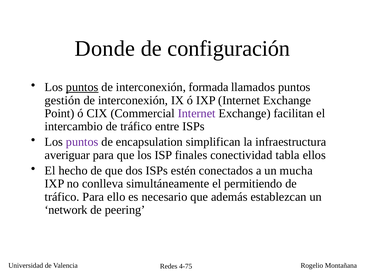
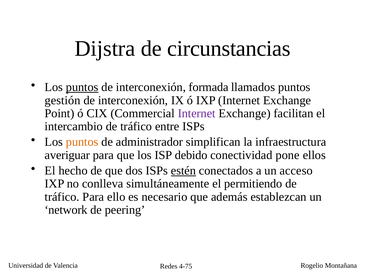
Donde: Donde -> Dijstra
configuración: configuración -> circunstancias
puntos at (82, 142) colour: purple -> orange
encapsulation: encapsulation -> administrador
finales: finales -> debido
tabla: tabla -> pone
estén underline: none -> present
mucha: mucha -> acceso
